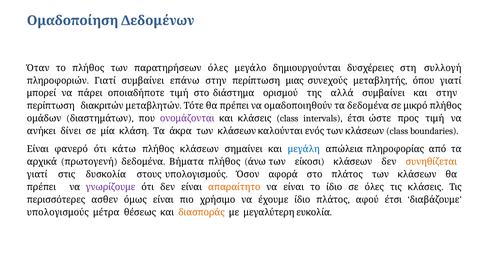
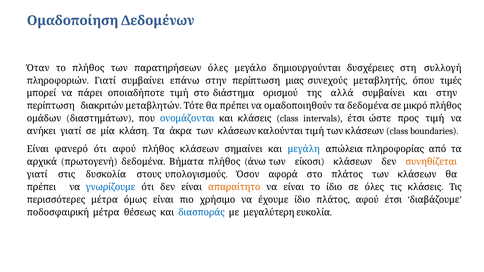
όπου γιατί: γιατί -> τιμές
ονομάζονται colour: purple -> blue
ανήκει δίνει: δίνει -> γιατί
ενός at (315, 131): ενός -> τιμή
ότι κάτω: κάτω -> αφού
γνωρίζουμε colour: purple -> blue
περισσότερες ασθεν: ασθεν -> μέτρα
υπολογισμούς at (58, 213): υπολογισμούς -> ποδοσφαιρική
διασποράς colour: orange -> blue
